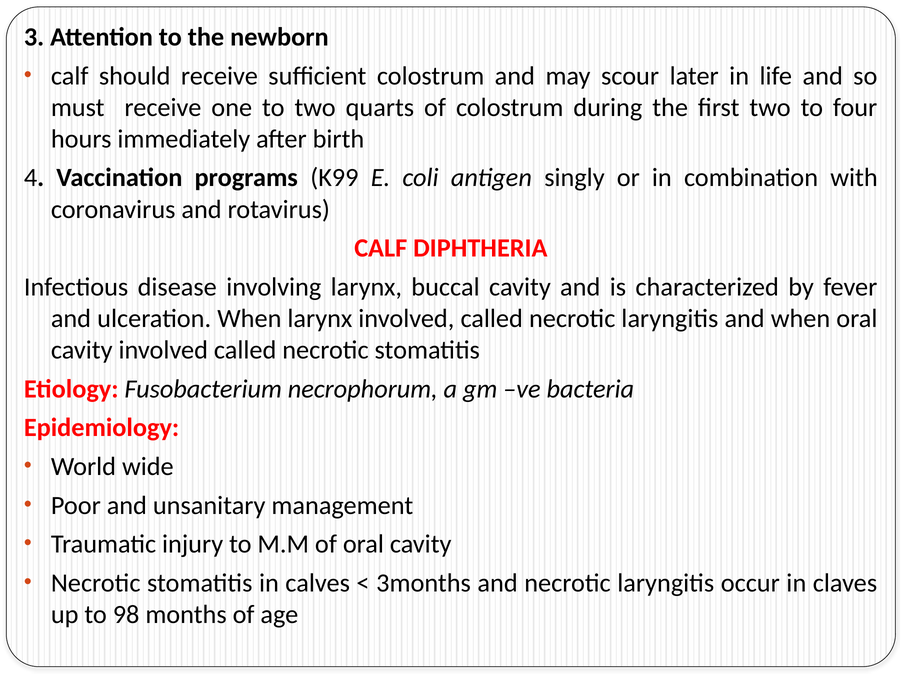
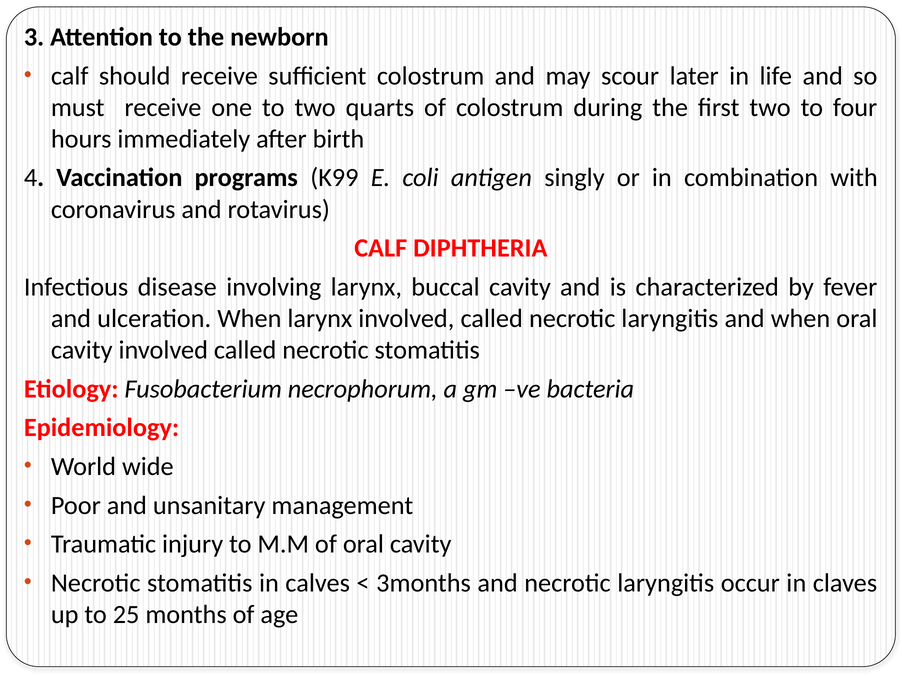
98: 98 -> 25
